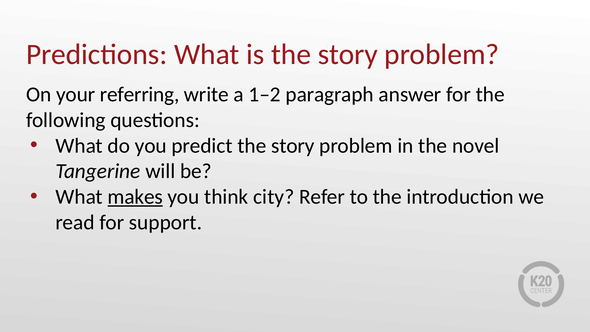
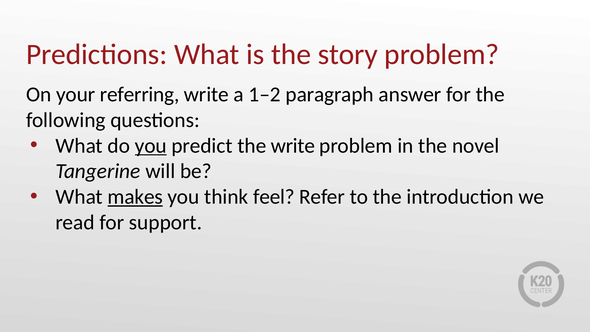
you at (151, 146) underline: none -> present
predict the story: story -> write
city: city -> feel
